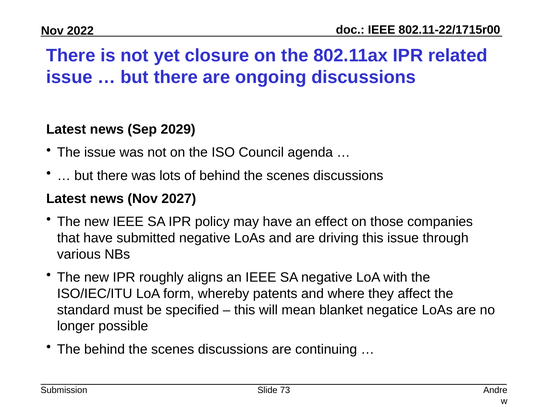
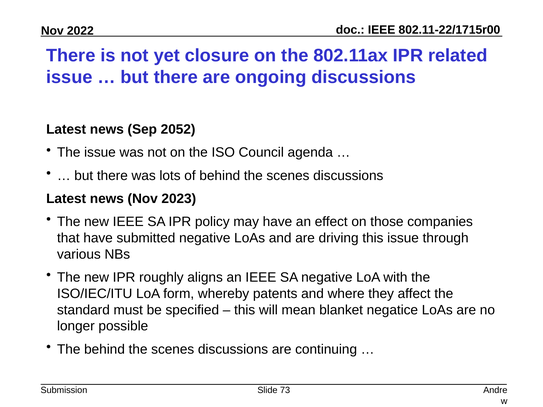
2029: 2029 -> 2052
2027: 2027 -> 2023
